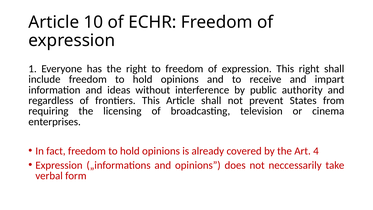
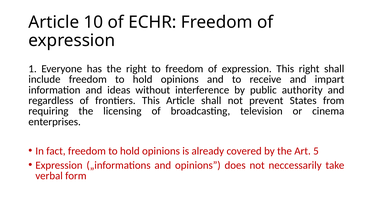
4: 4 -> 5
